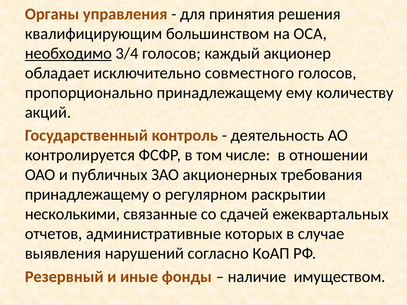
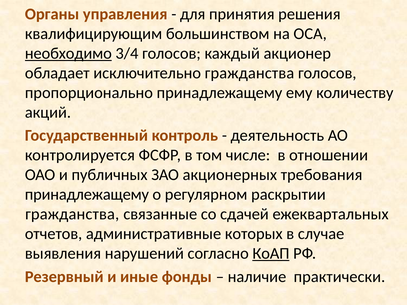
исключительно совместного: совместного -> гражданства
несколькими at (72, 214): несколькими -> гражданства
КоАП underline: none -> present
имуществом: имуществом -> практически
